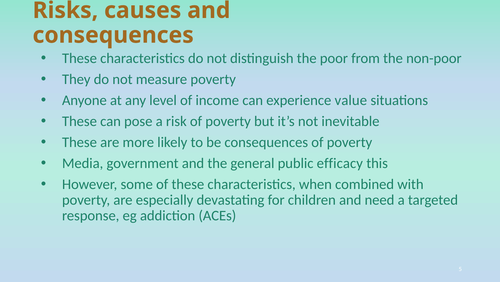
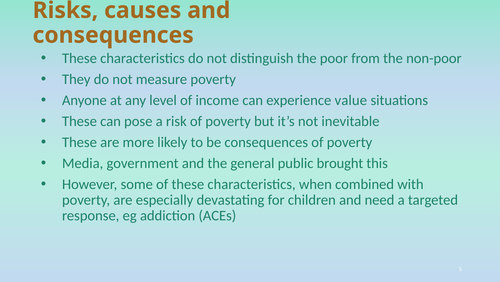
efficacy: efficacy -> brought
